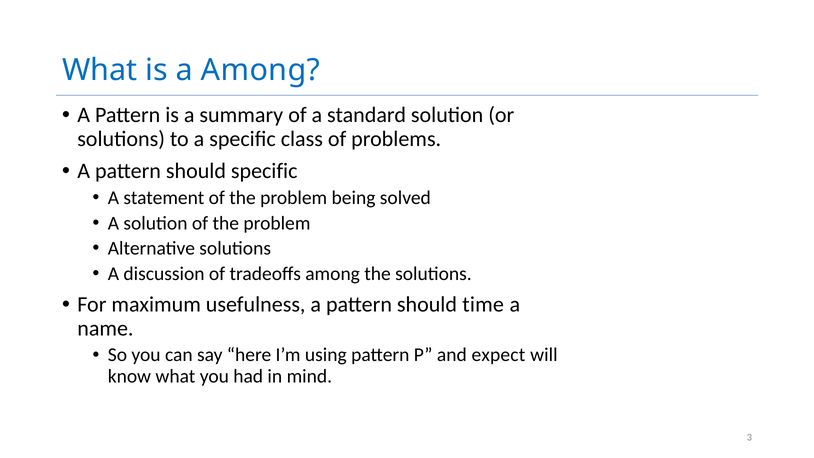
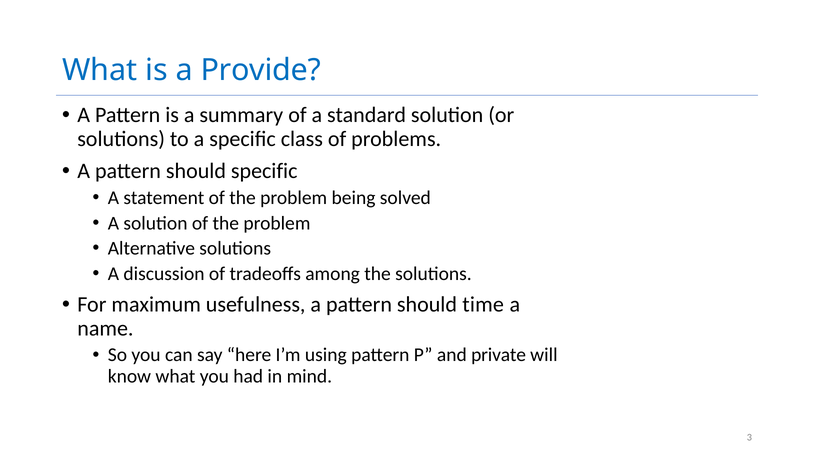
a Among: Among -> Provide
expect: expect -> private
